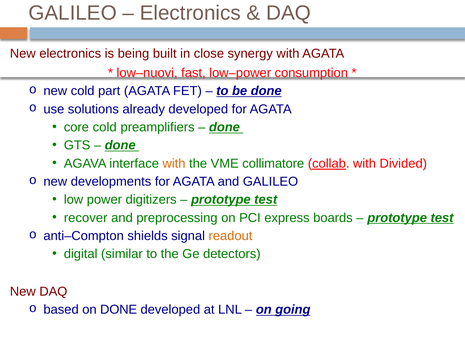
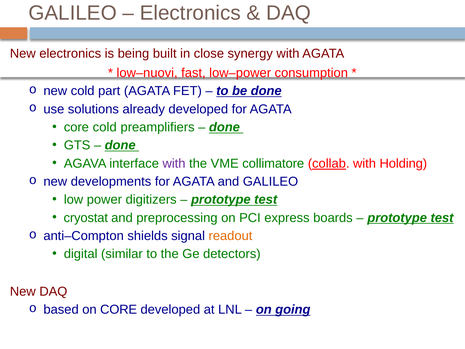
with at (174, 163) colour: orange -> purple
Divided: Divided -> Holding
recover: recover -> cryostat
on DONE: DONE -> CORE
